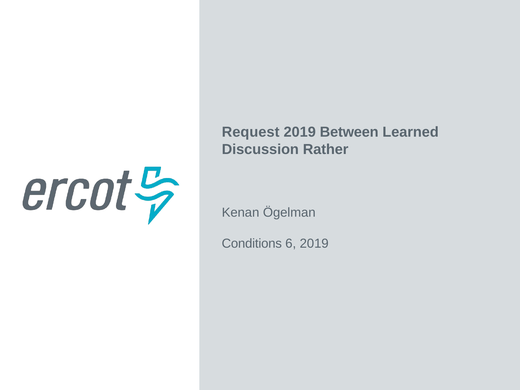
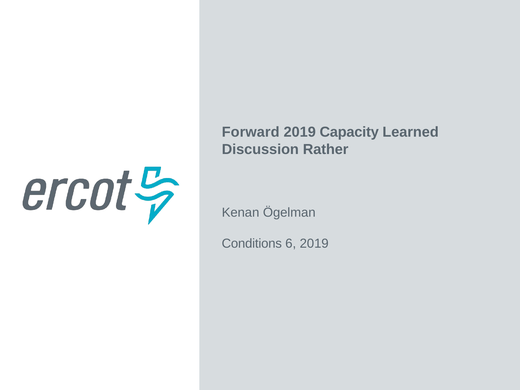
Request: Request -> Forward
Between: Between -> Capacity
